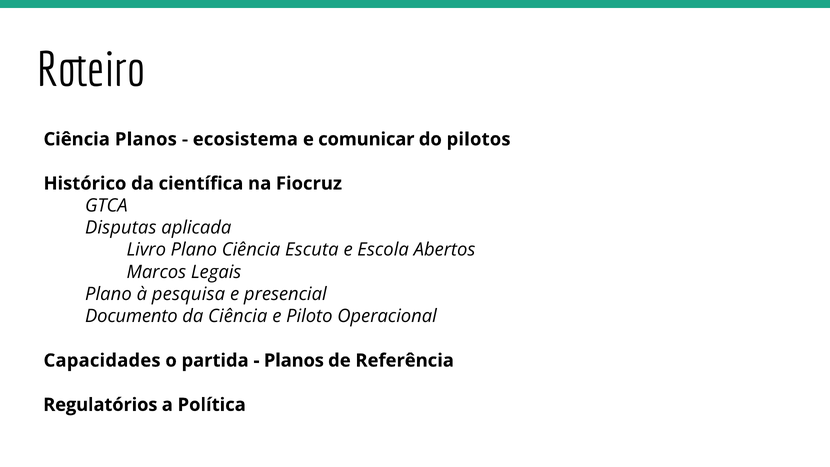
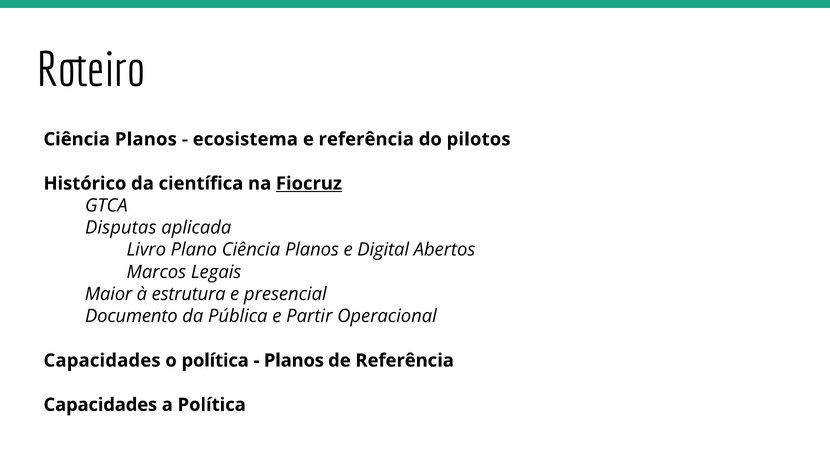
e comunicar: comunicar -> referência
Fiocruz underline: none -> present
Escuta at (312, 250): Escuta -> Planos
Escola: Escola -> Digital
Plano at (108, 294): Plano -> Maior
pesquisa: pesquisa -> estrutura
da Ciência: Ciência -> Pública
Piloto: Piloto -> Partir
o partida: partida -> política
Regulatórios at (100, 405): Regulatórios -> Capacidades
